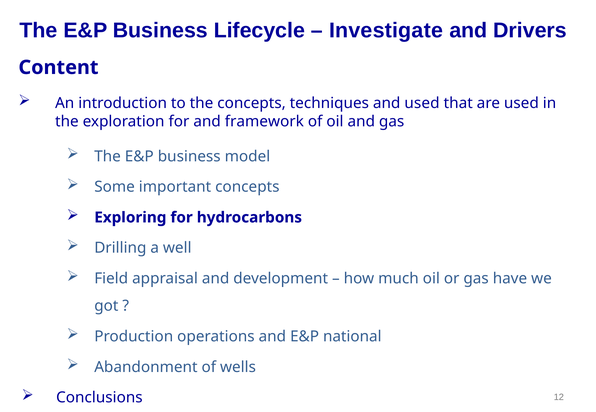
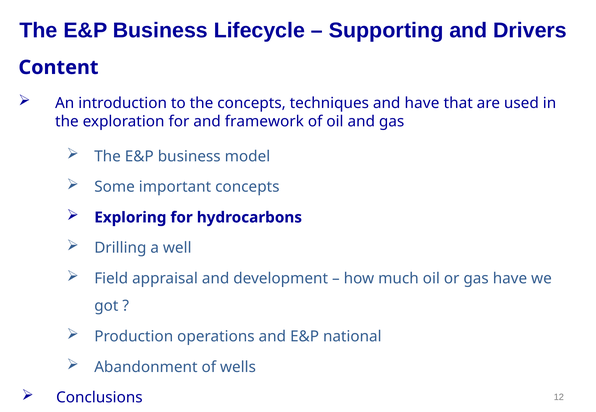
Investigate: Investigate -> Supporting
and used: used -> have
